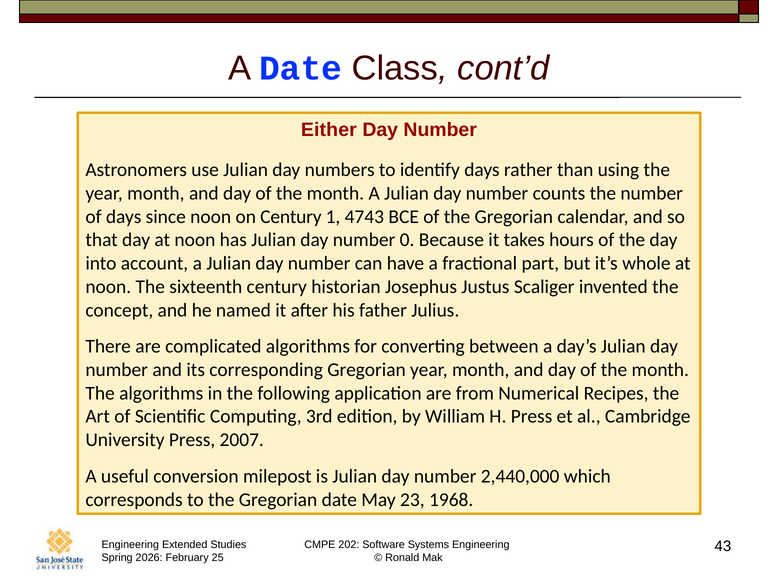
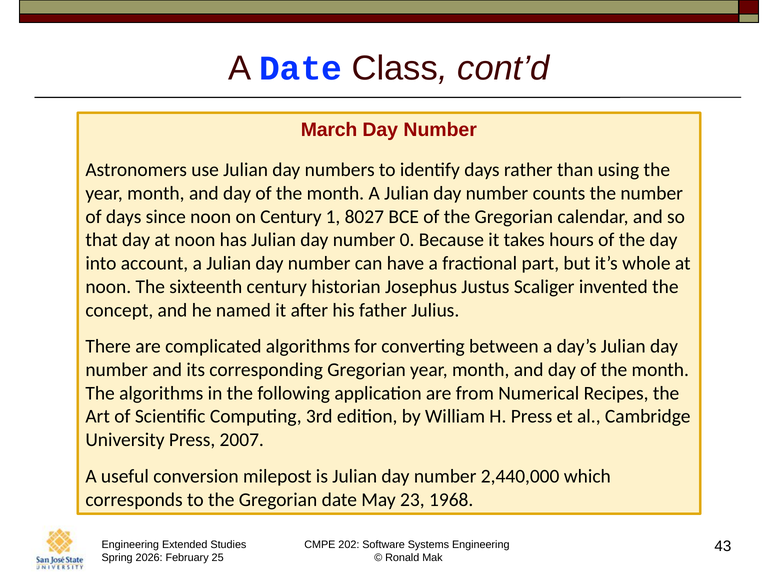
Either: Either -> March
4743: 4743 -> 8027
